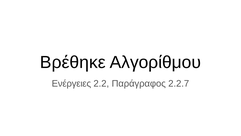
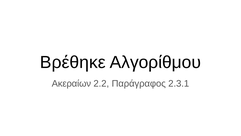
Ενέργειες: Ενέργειες -> Ακεραίων
2.2.7: 2.2.7 -> 2.3.1
